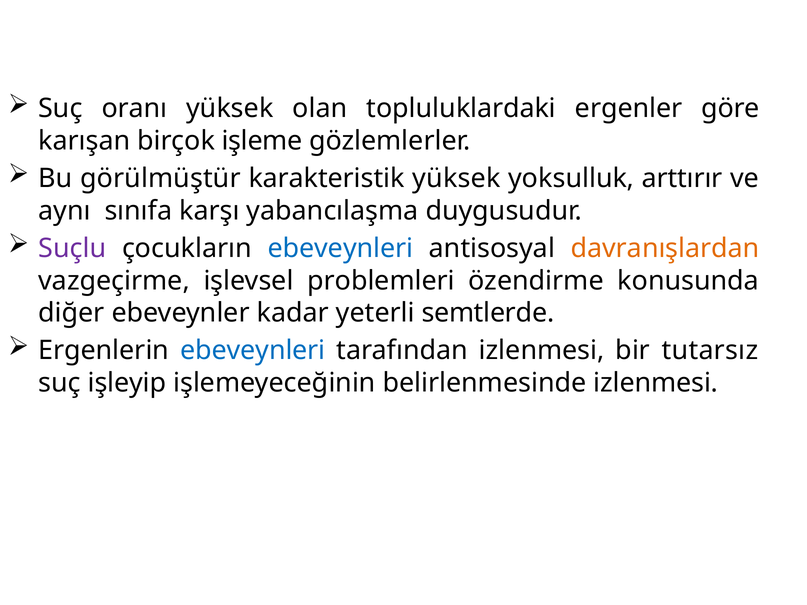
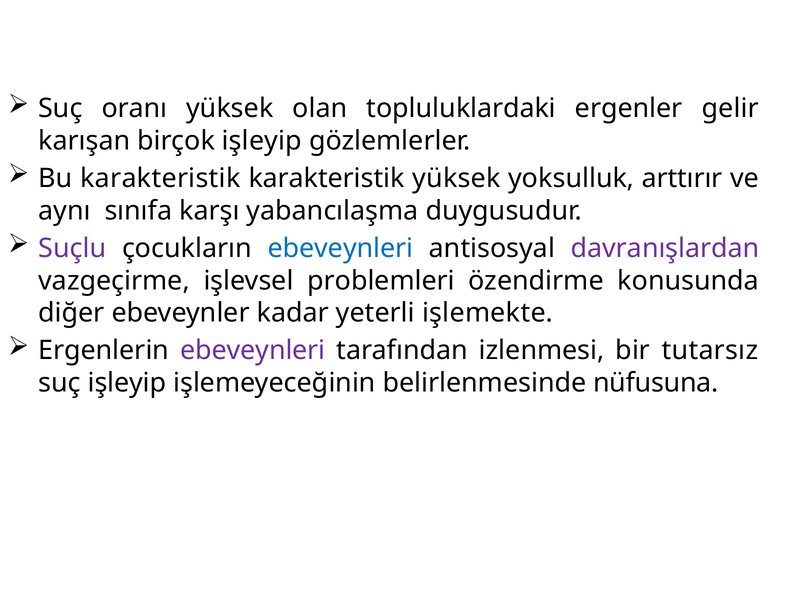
göre: göre -> gelir
birçok işleme: işleme -> işleyip
Bu görülmüştür: görülmüştür -> karakteristik
davranışlardan colour: orange -> purple
semtlerde: semtlerde -> işlemekte
ebeveynleri at (253, 351) colour: blue -> purple
belirlenmesinde izlenmesi: izlenmesi -> nüfusuna
